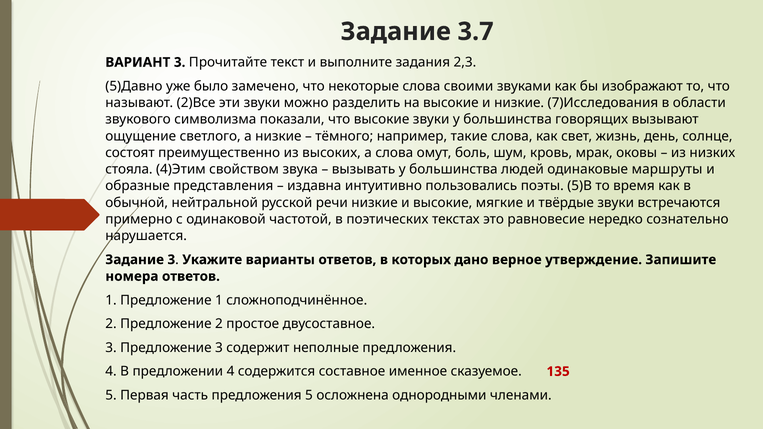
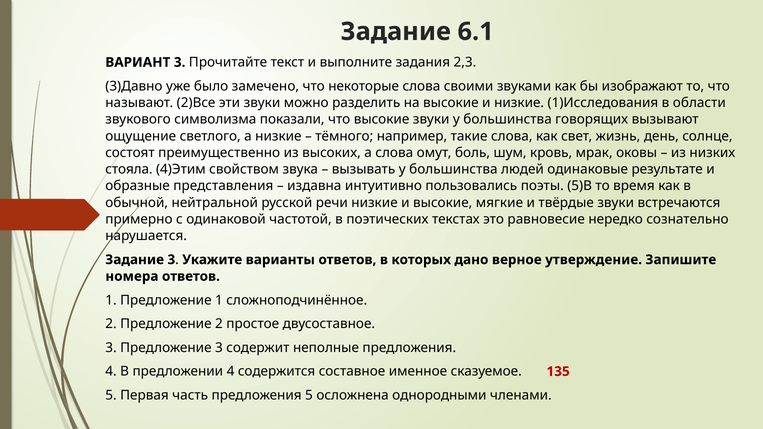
3.7: 3.7 -> 6.1
5)Давно: 5)Давно -> 3)Давно
7)Исследования: 7)Исследования -> 1)Исследования
маршруты: маршруты -> результате
